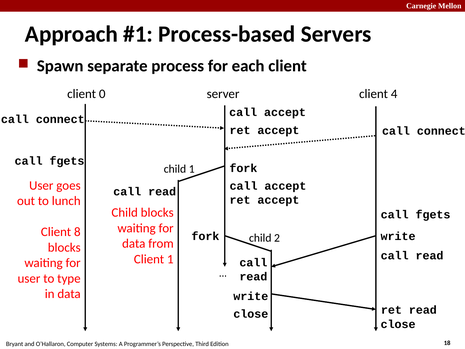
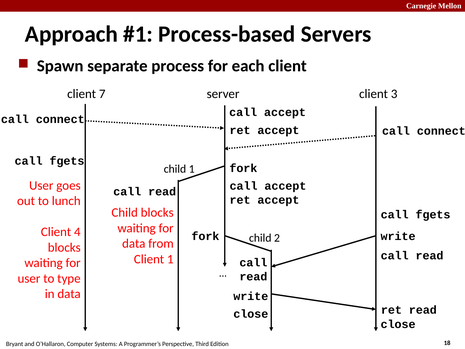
0: 0 -> 7
4: 4 -> 3
8: 8 -> 4
